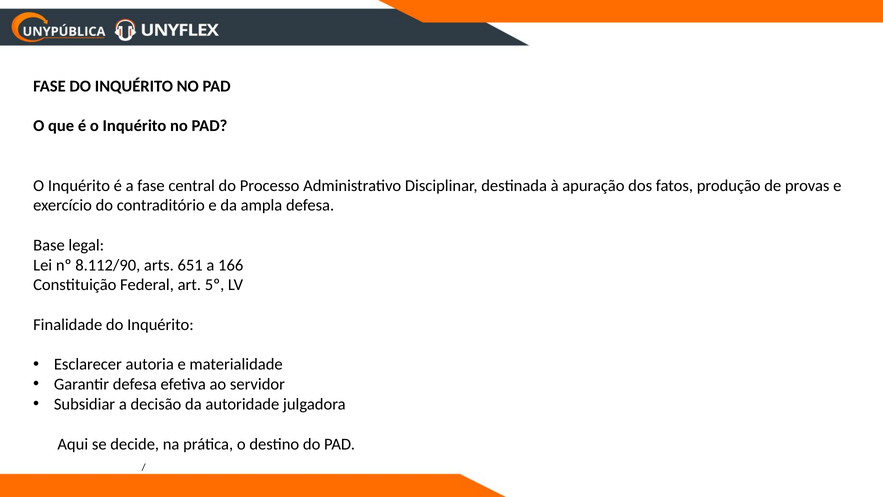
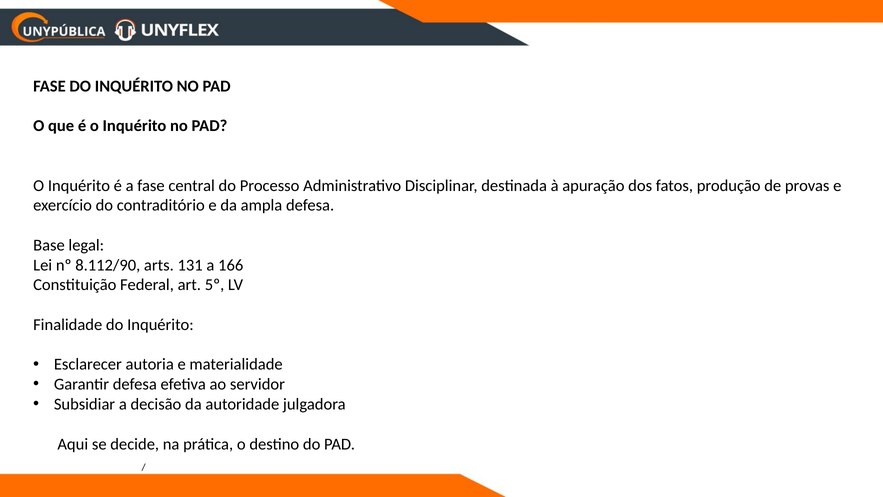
651: 651 -> 131
